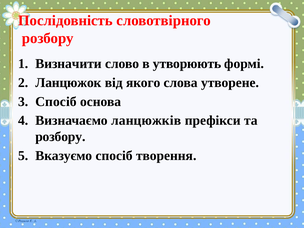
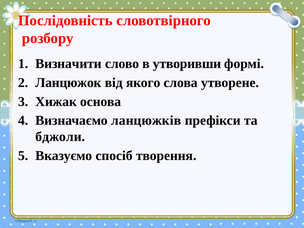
утворюють: утворюють -> утворивши
Спосіб at (56, 102): Спосіб -> Хижак
розбору at (60, 137): розбору -> бджоли
